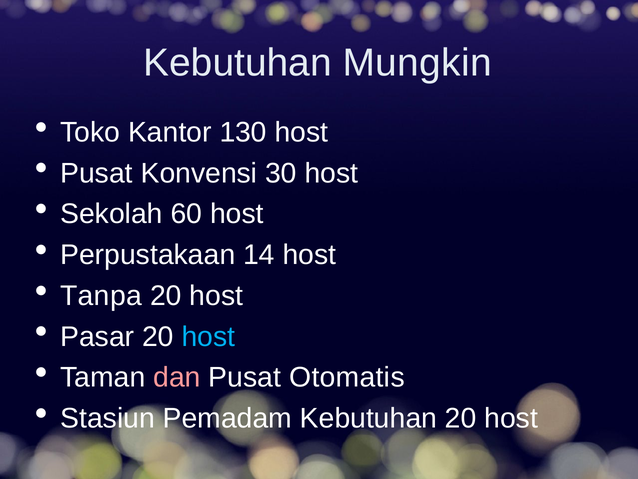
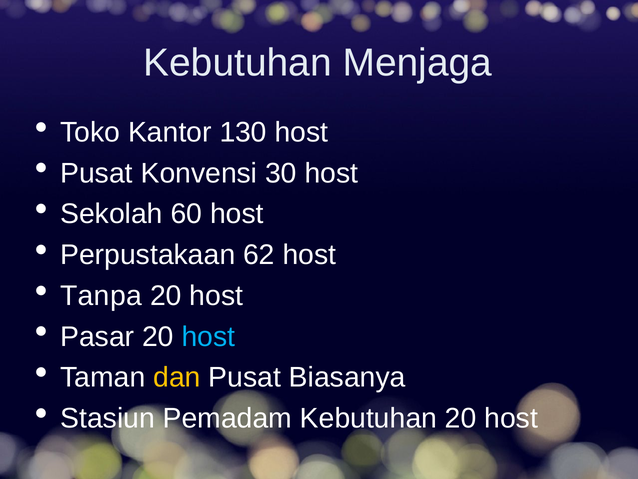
Mungkin: Mungkin -> Menjaga
14: 14 -> 62
dan colour: pink -> yellow
Otomatis: Otomatis -> Biasanya
